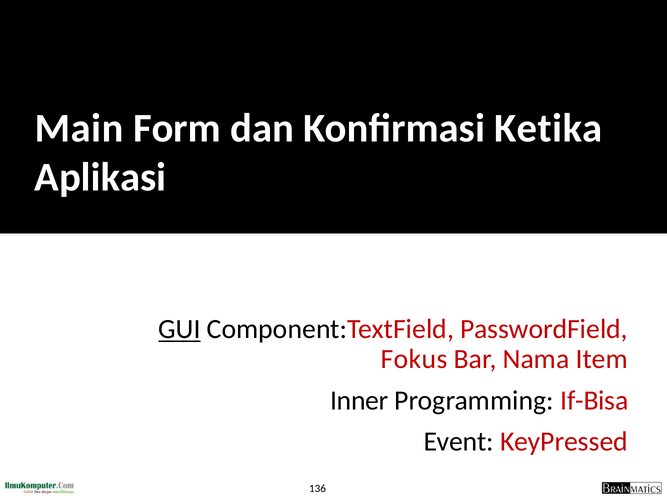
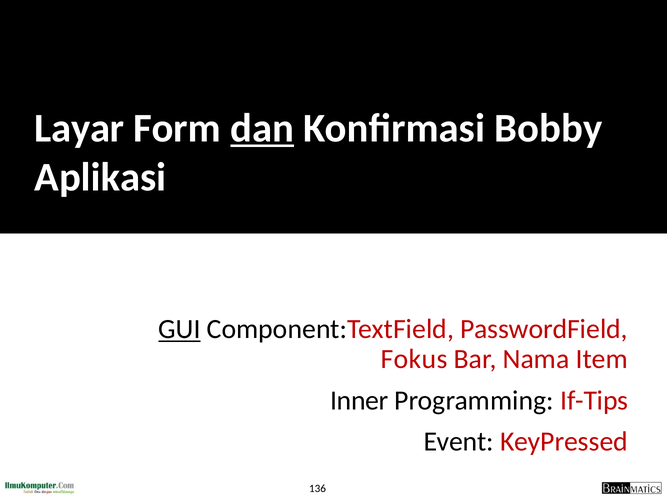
Main: Main -> Layar
dan underline: none -> present
Ketika: Ketika -> Bobby
If-Bisa: If-Bisa -> If-Tips
